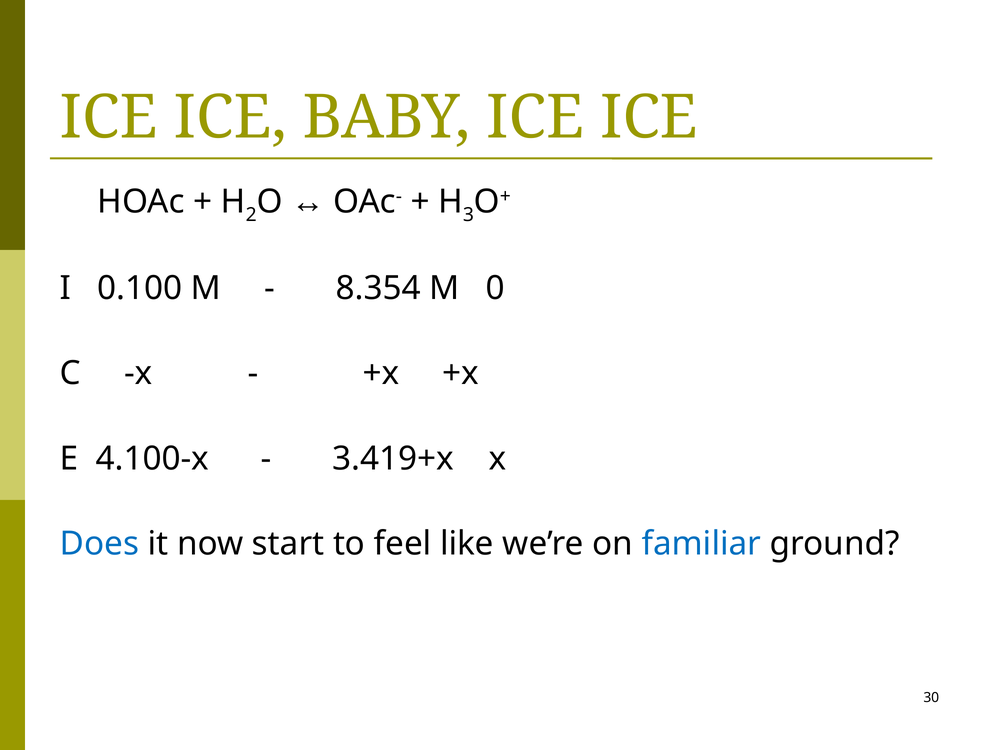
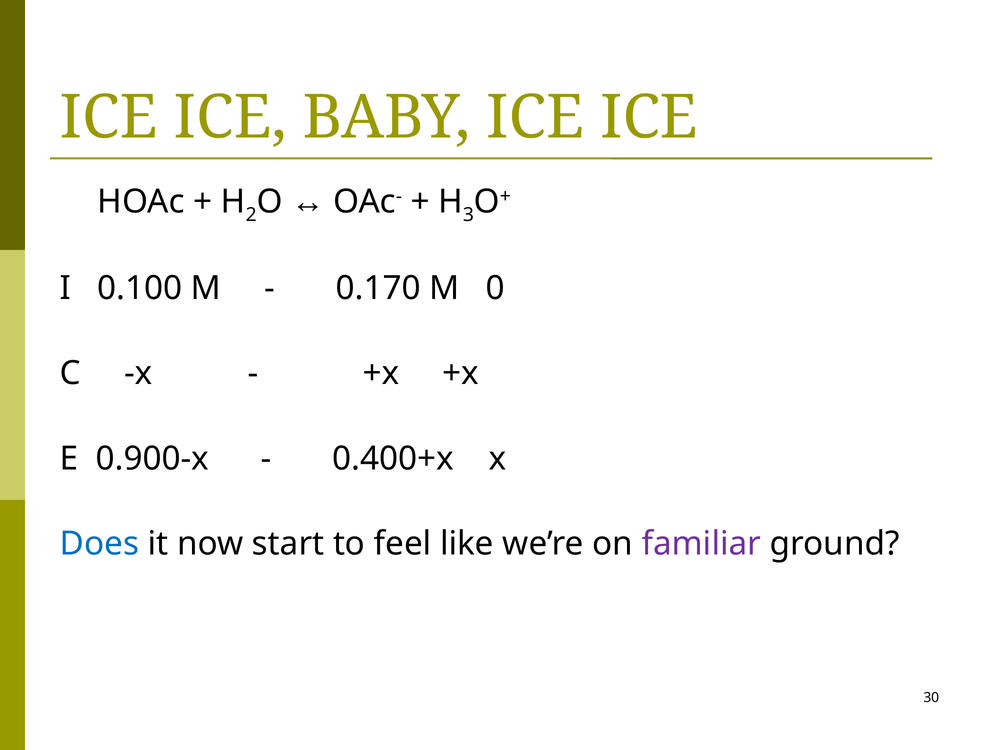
8.354: 8.354 -> 0.170
4.100-x: 4.100-x -> 0.900-x
3.419+x: 3.419+x -> 0.400+x
familiar colour: blue -> purple
